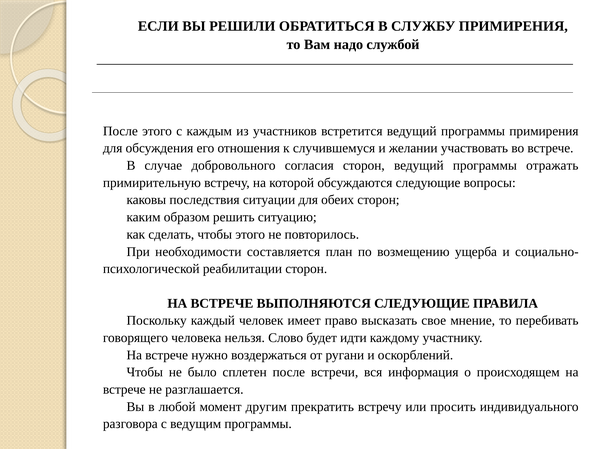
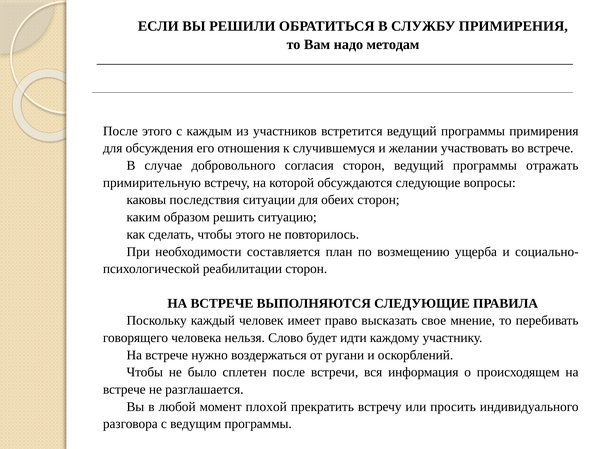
службой: службой -> методам
другим: другим -> плохой
